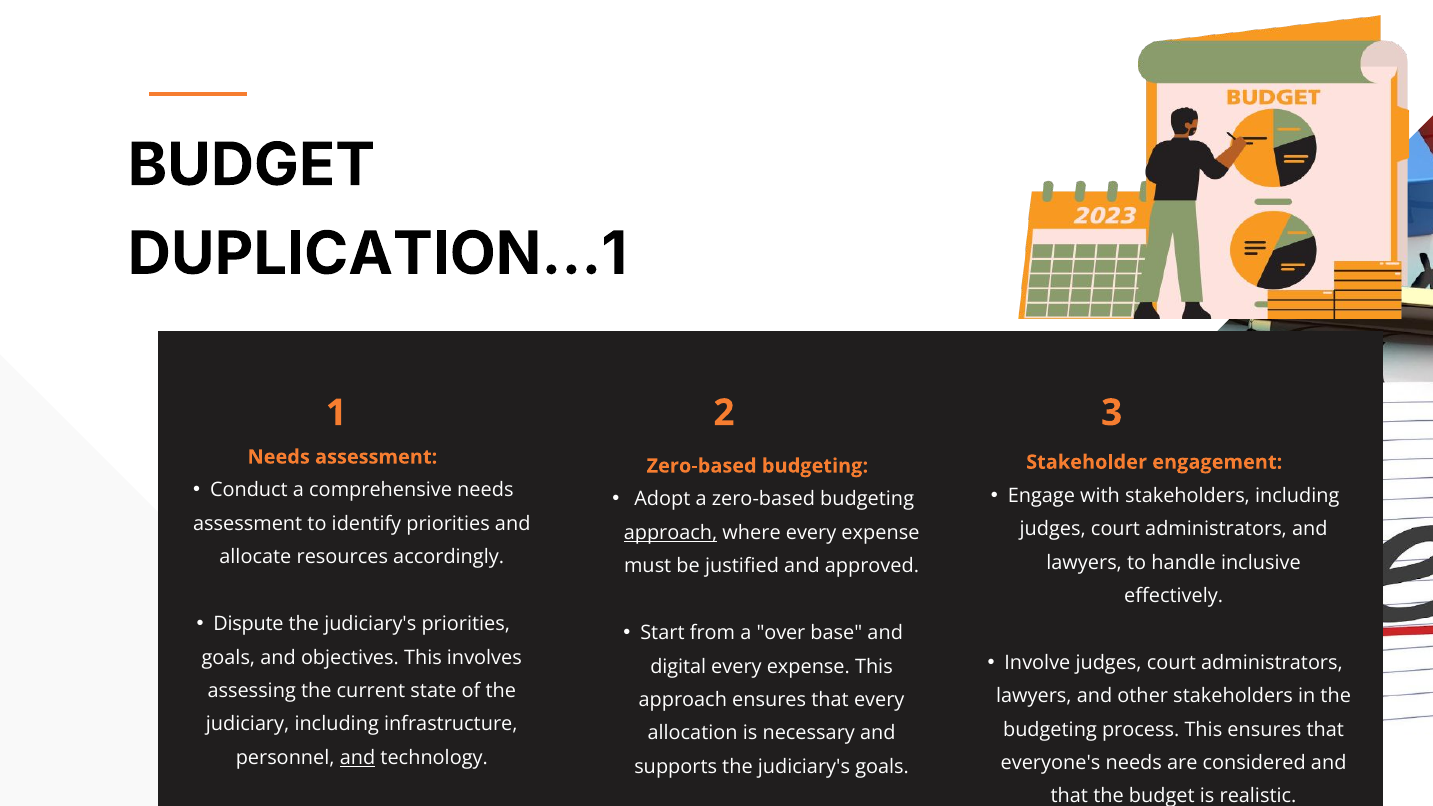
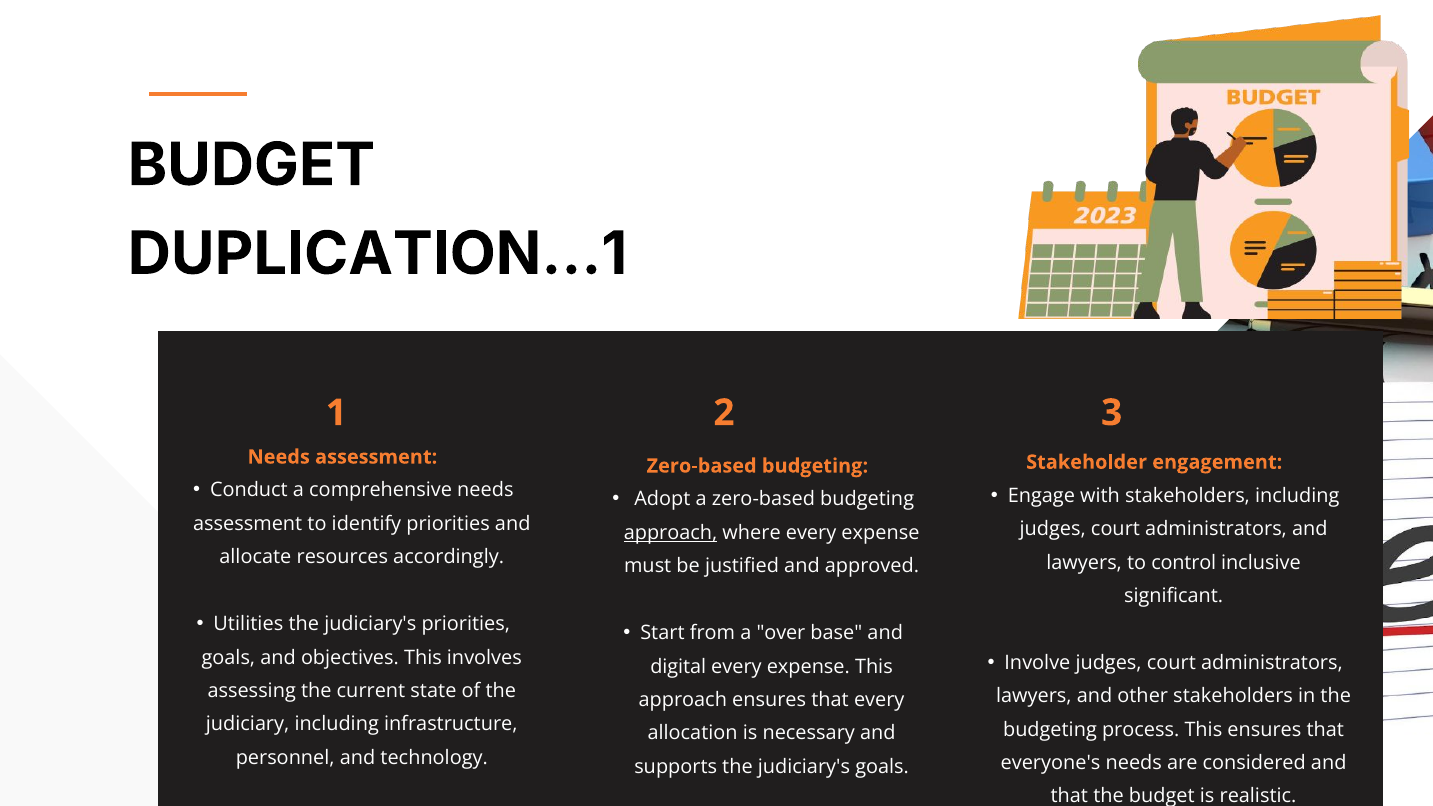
handle: handle -> control
effectively: effectively -> significant
Dispute: Dispute -> Utilities
and at (357, 758) underline: present -> none
